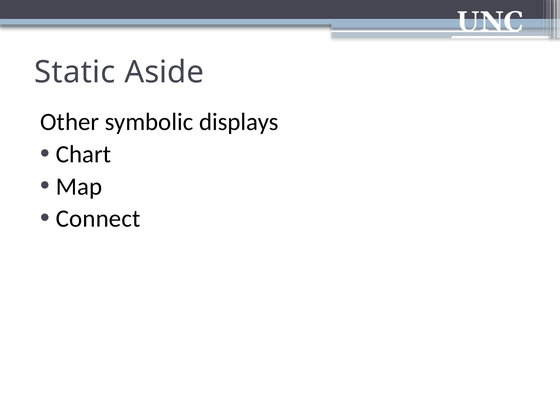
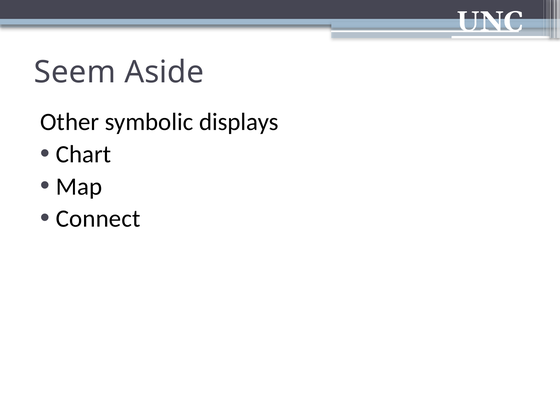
Static: Static -> Seem
